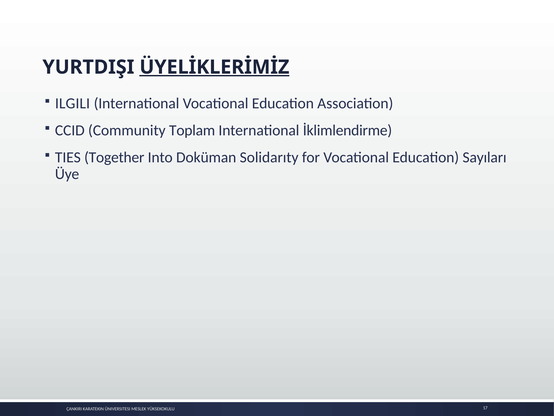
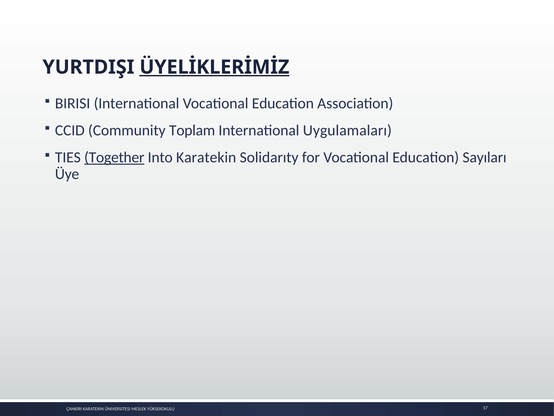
ILGILI: ILGILI -> BIRISI
İklimlendirme: İklimlendirme -> Uygulamaları
Together underline: none -> present
Into Doküman: Doküman -> Karatekin
